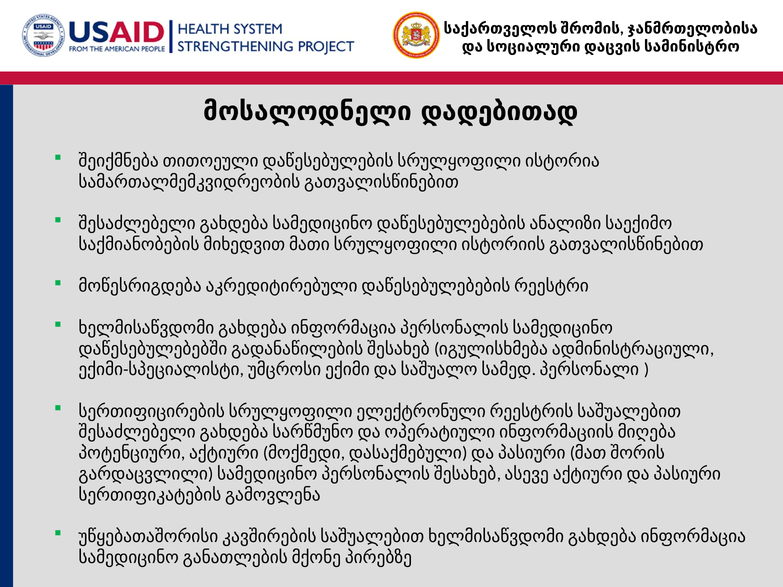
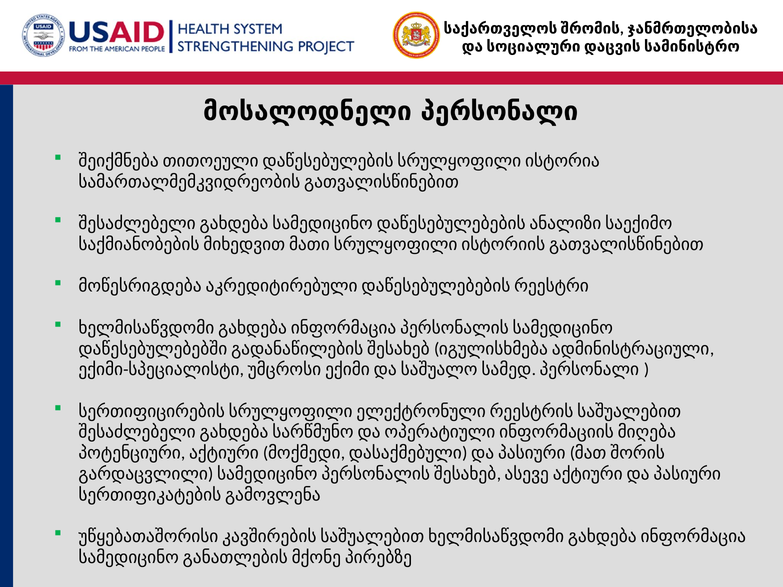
მოსალოდნელი დადებითად: დადებითად -> პერსონალი
